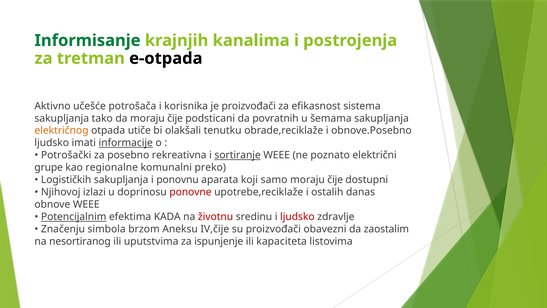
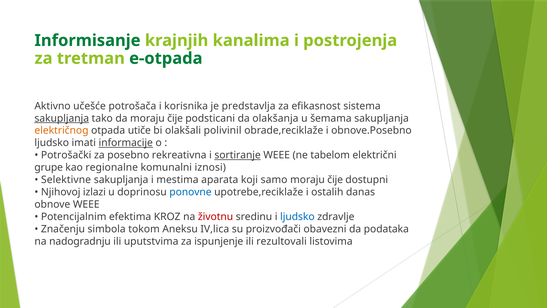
e-otpada colour: black -> green
je proizvođači: proizvođači -> predstavlja
sakupljanja at (62, 118) underline: none -> present
povratnih: povratnih -> olakšanja
tenutku: tenutku -> polivinil
poznato: poznato -> tabelom
preko: preko -> iznosi
Logističkih: Logističkih -> Selektivne
ponovnu: ponovnu -> mestima
ponovne colour: red -> blue
Potencijalnim underline: present -> none
KADA: KADA -> KROZ
ljudsko at (297, 217) colour: red -> blue
brzom: brzom -> tokom
IV,čije: IV,čije -> IV,lica
zaostalim: zaostalim -> podataka
nesortiranog: nesortiranog -> nadogradnju
kapaciteta: kapaciteta -> rezultovali
